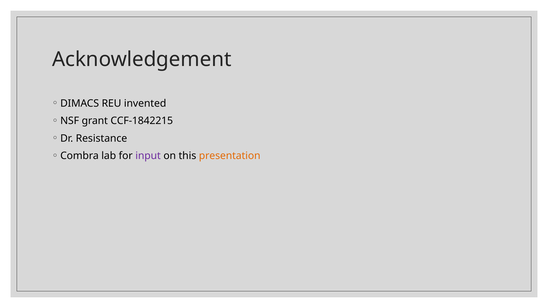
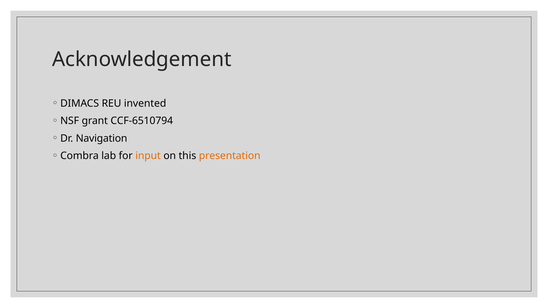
CCF-1842215: CCF-1842215 -> CCF-6510794
Resistance: Resistance -> Navigation
input colour: purple -> orange
